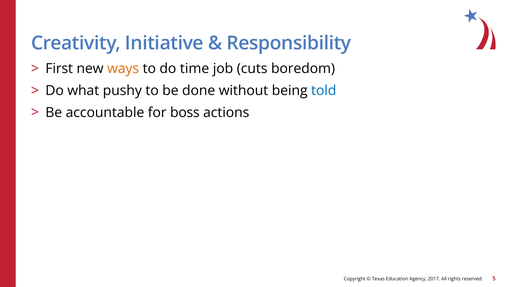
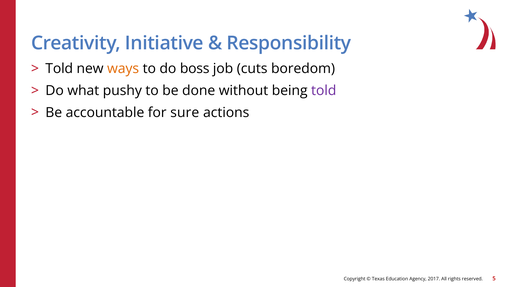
First at (59, 69): First -> Told
time: time -> boss
told at (324, 91) colour: blue -> purple
boss: boss -> sure
